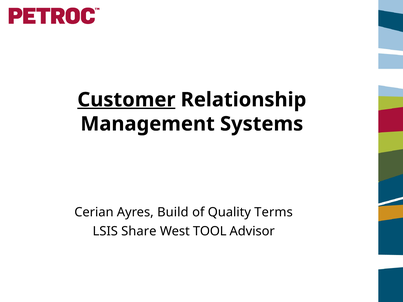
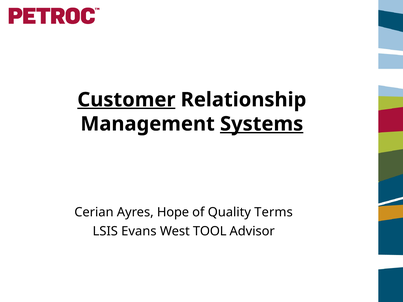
Systems underline: none -> present
Build: Build -> Hope
Share: Share -> Evans
